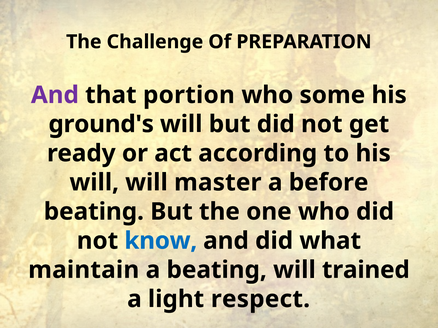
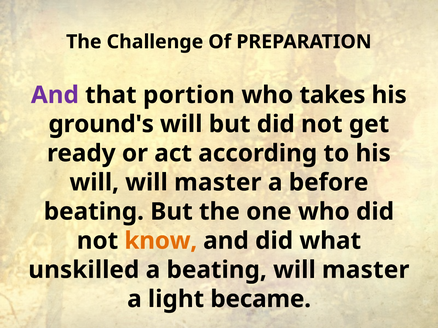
some: some -> takes
know colour: blue -> orange
maintain: maintain -> unskilled
beating will trained: trained -> master
respect: respect -> became
